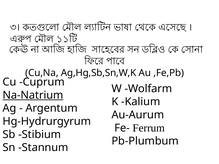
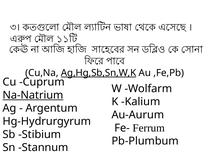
Ag,Hg,Sb,Sn,W,K underline: none -> present
